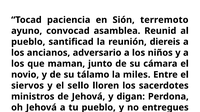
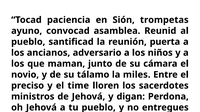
terremoto: terremoto -> trompetas
diereis: diereis -> puerta
siervos: siervos -> preciso
sello: sello -> time
